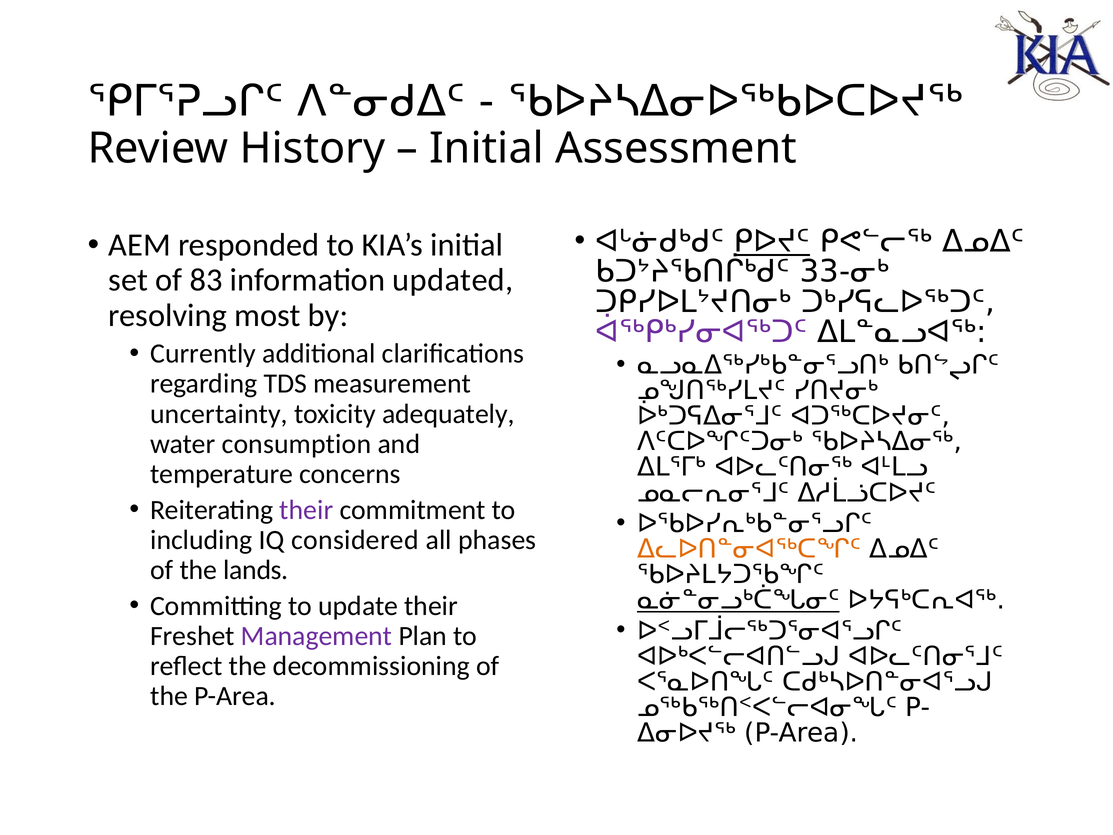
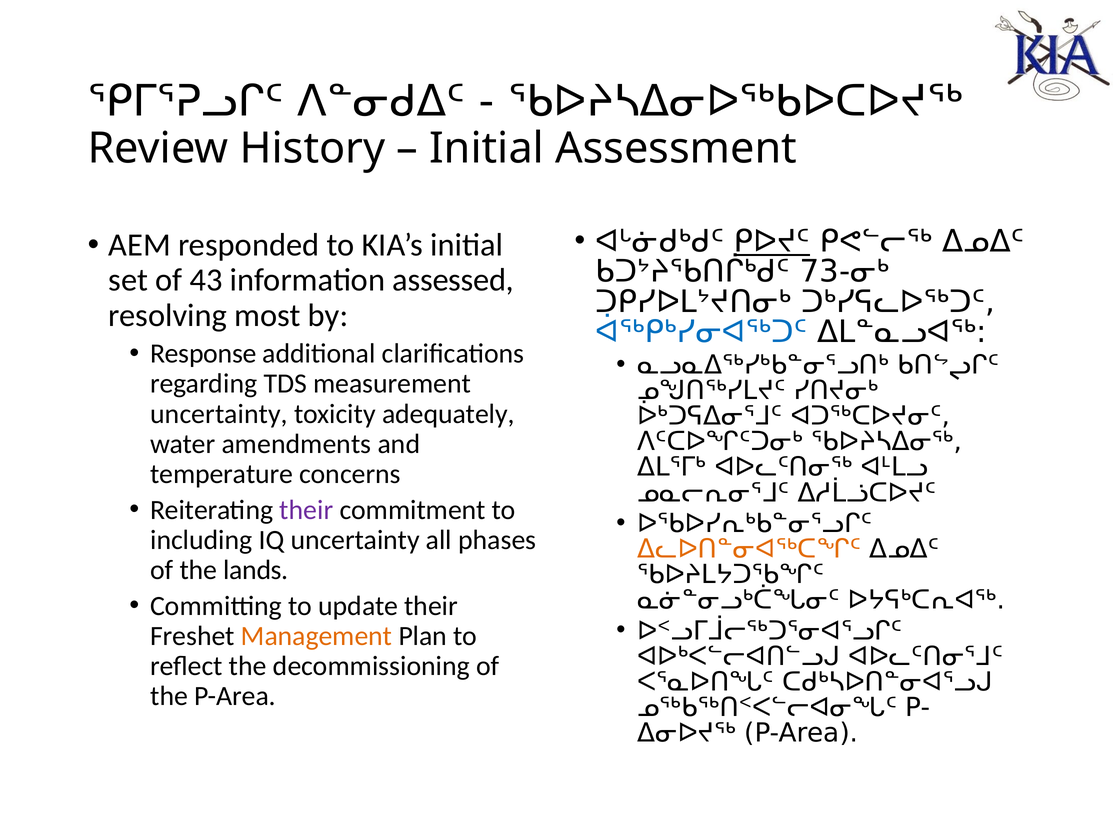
33-ᓂᒃ: 33-ᓂᒃ -> 73-ᓂᒃ
83: 83 -> 43
updated: updated -> assessed
ᐋᖅᑭᒃᓯᓂᐊᖅᑐᑦ colour: purple -> blue
Currently: Currently -> Response
consumption: consumption -> amendments
IQ considered: considered -> uncertainty
ᓇᓃᓐᓂᓗᒃᑖᖓᓂᑦ underline: present -> none
Management colour: purple -> orange
